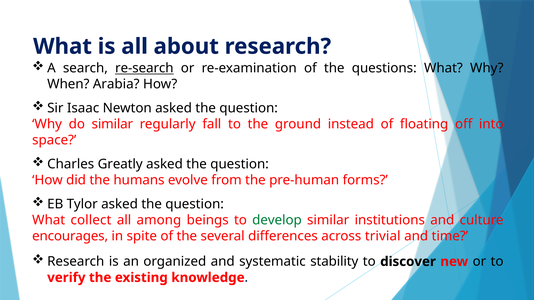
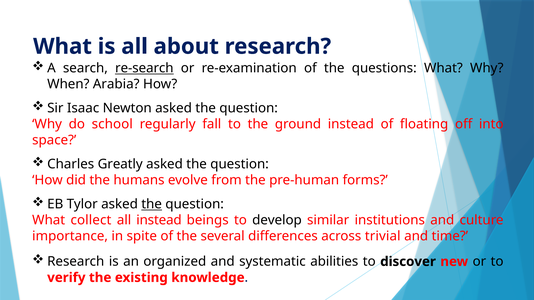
do similar: similar -> school
the at (152, 204) underline: none -> present
all among: among -> instead
develop colour: green -> black
encourages: encourages -> importance
stability: stability -> abilities
